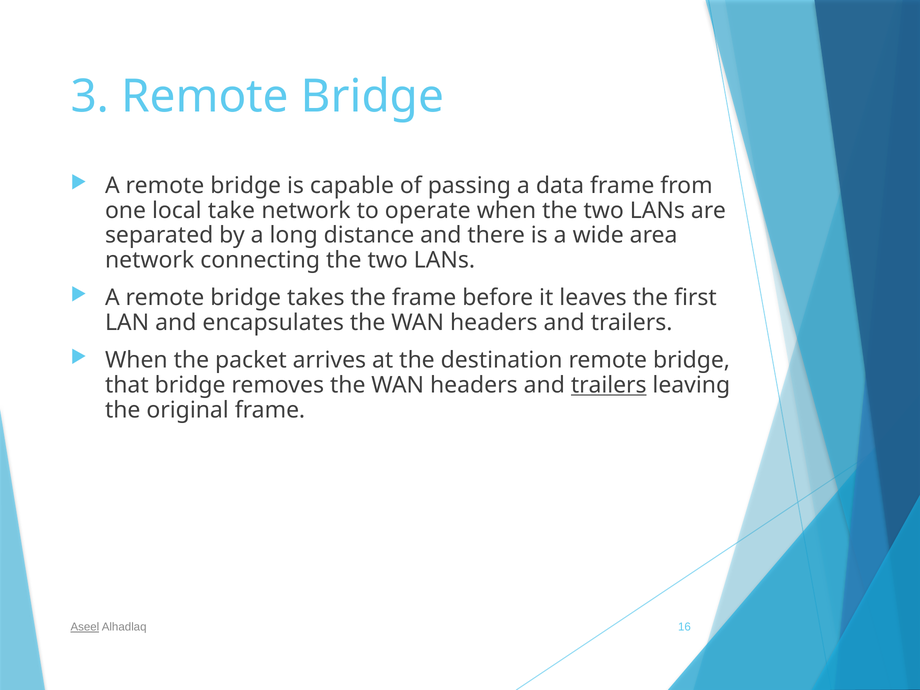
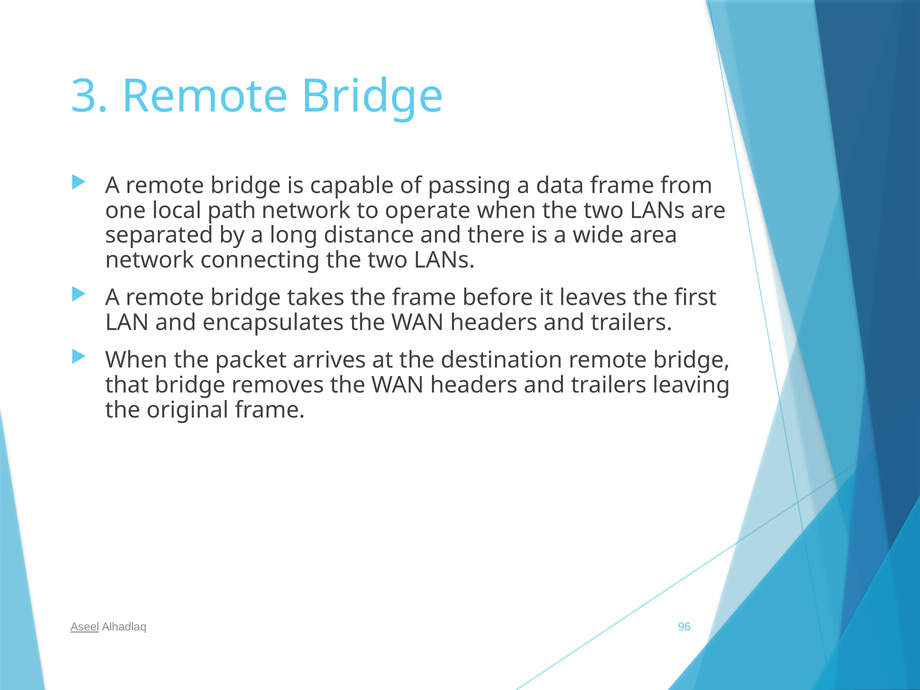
take: take -> path
trailers at (609, 385) underline: present -> none
16: 16 -> 96
